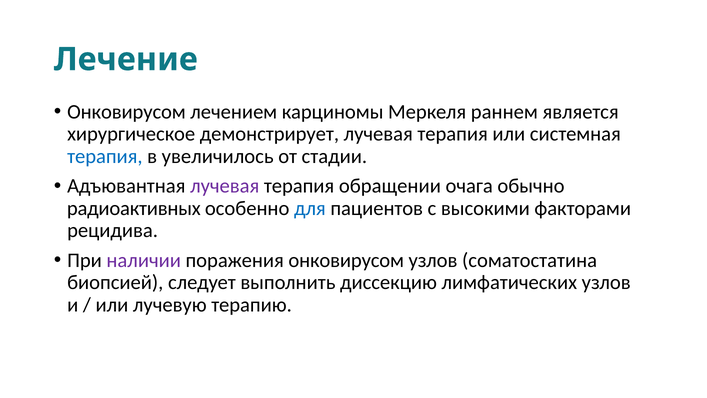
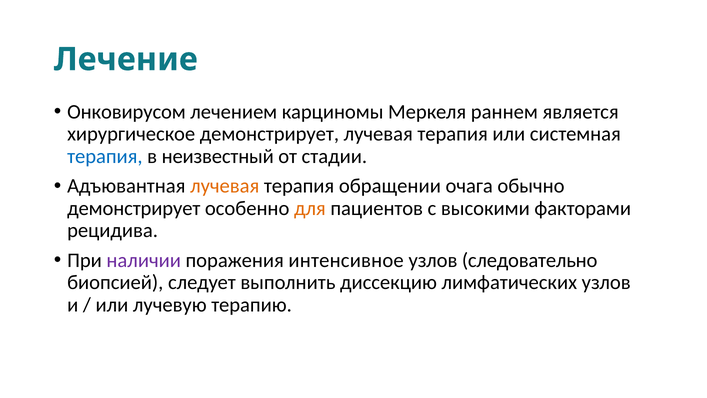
увеличилось: увеличилось -> неизвестный
лучевая at (225, 186) colour: purple -> orange
радиоактивных at (134, 208): радиоактивных -> демонстрирует
для colour: blue -> orange
поражения онковирусом: онковирусом -> интенсивное
соматостатина: соматостатина -> следовательно
